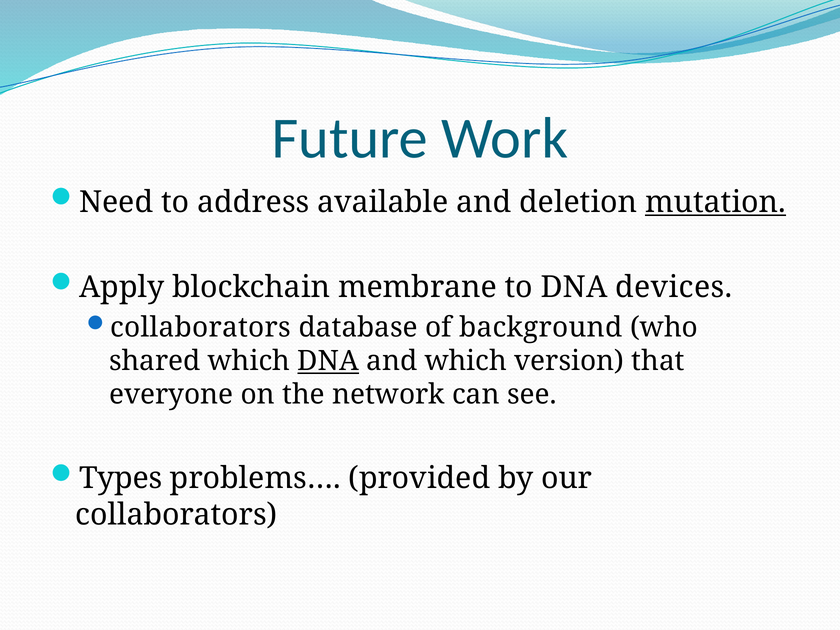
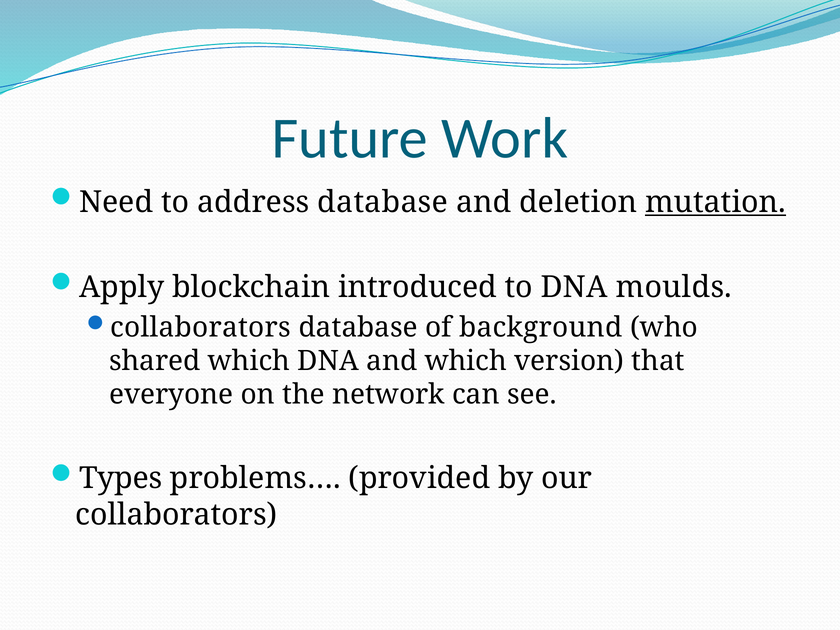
address available: available -> database
membrane: membrane -> introduced
devices: devices -> moulds
DNA at (328, 361) underline: present -> none
